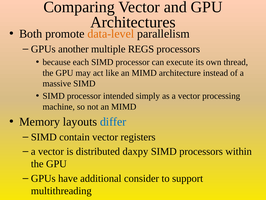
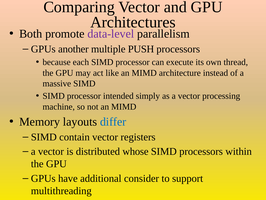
data-level colour: orange -> purple
REGS: REGS -> PUSH
daxpy: daxpy -> whose
